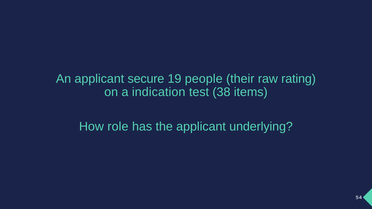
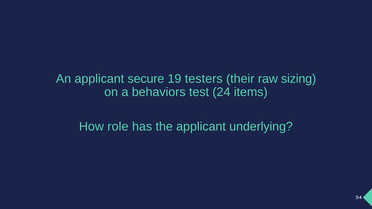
people: people -> testers
rating: rating -> sizing
indication: indication -> behaviors
38: 38 -> 24
